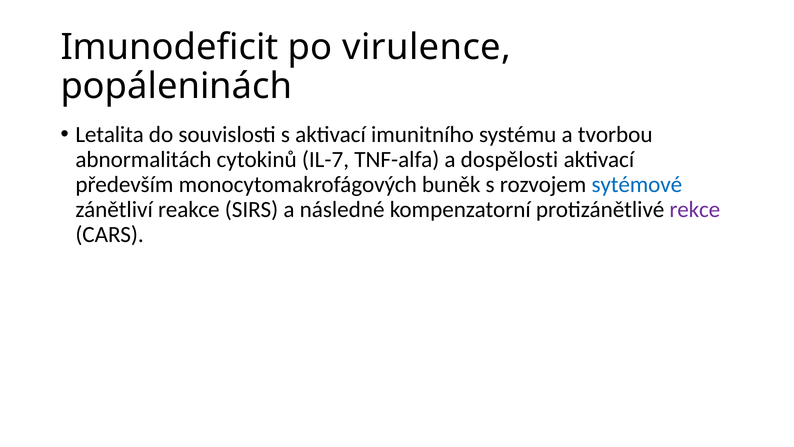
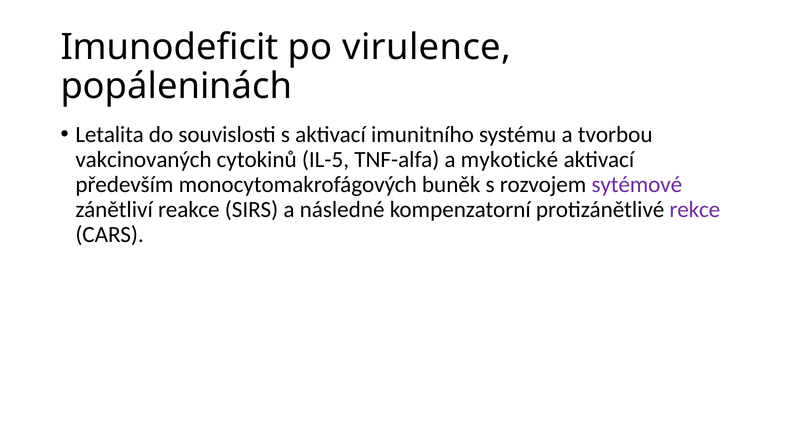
abnormalitách: abnormalitách -> vakcinovaných
IL-7: IL-7 -> IL-5
dospělosti: dospělosti -> mykotické
sytémové colour: blue -> purple
